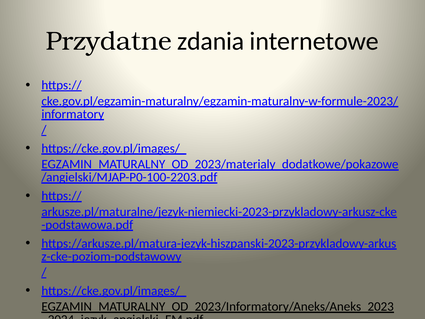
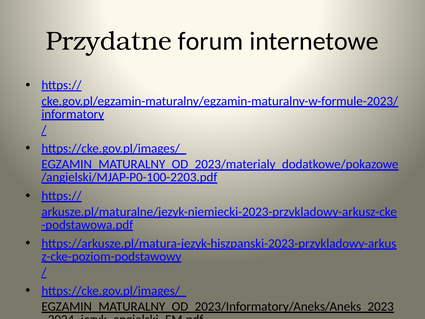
zdania: zdania -> forum
